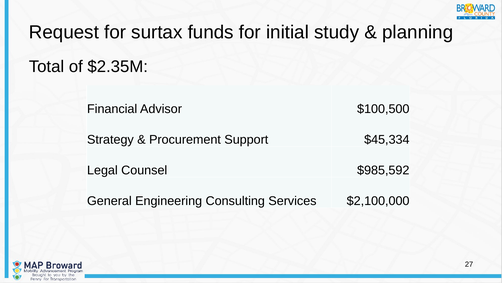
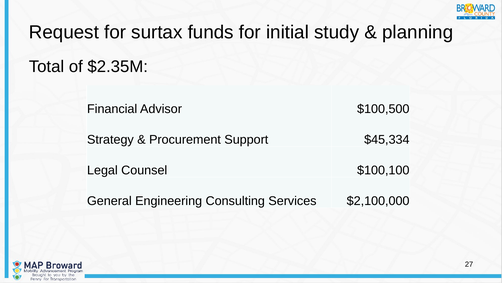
$985,592: $985,592 -> $100,100
